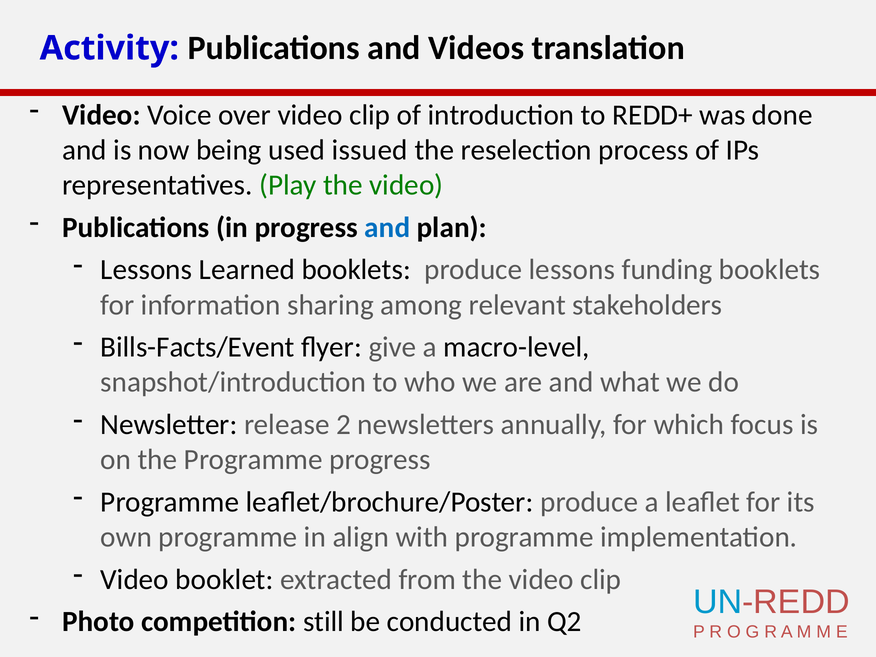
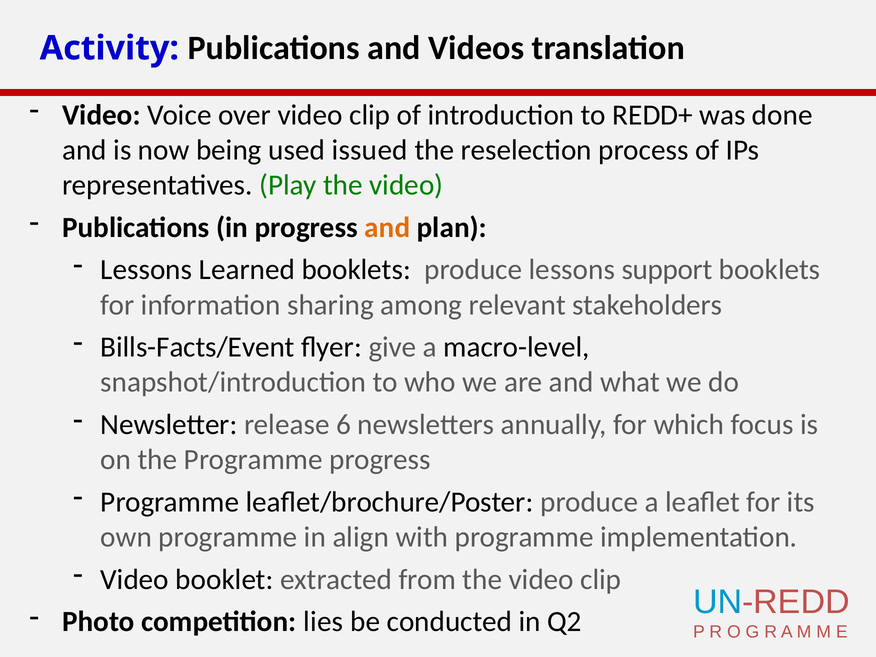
and at (387, 228) colour: blue -> orange
funding: funding -> support
2: 2 -> 6
still: still -> lies
